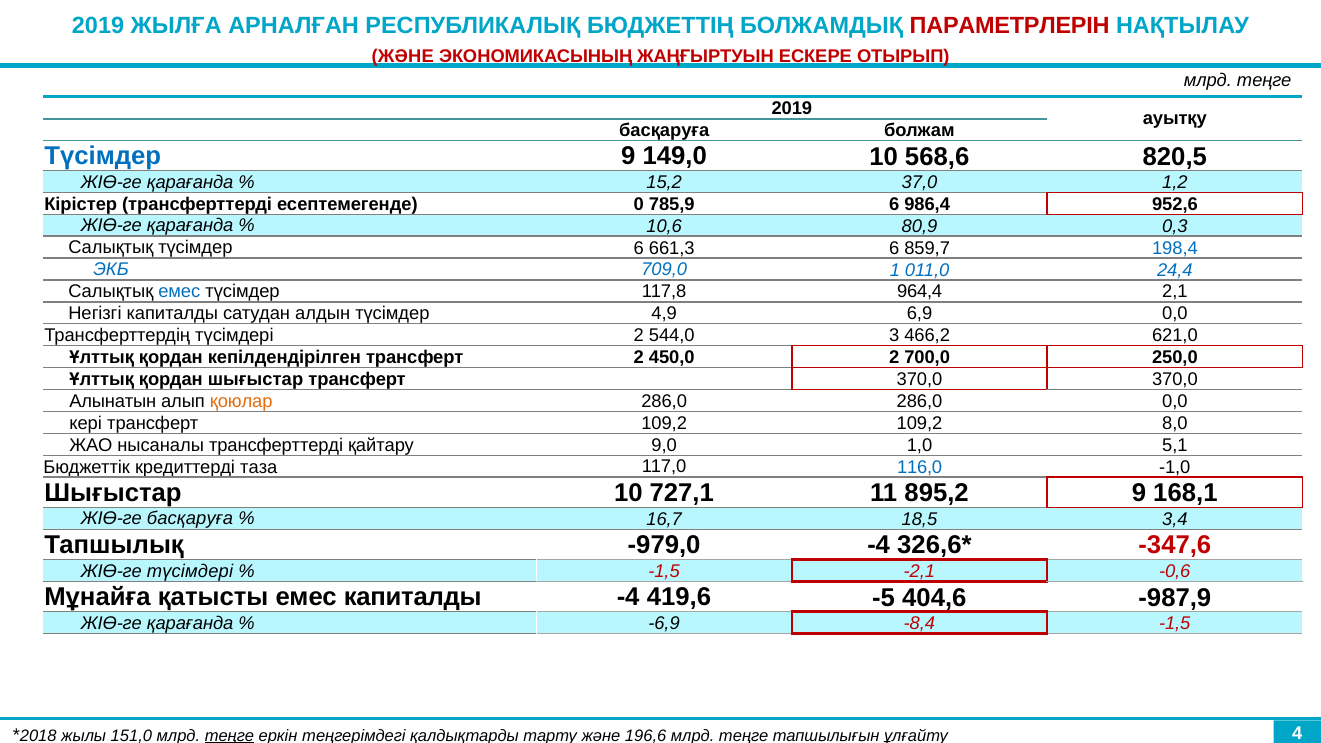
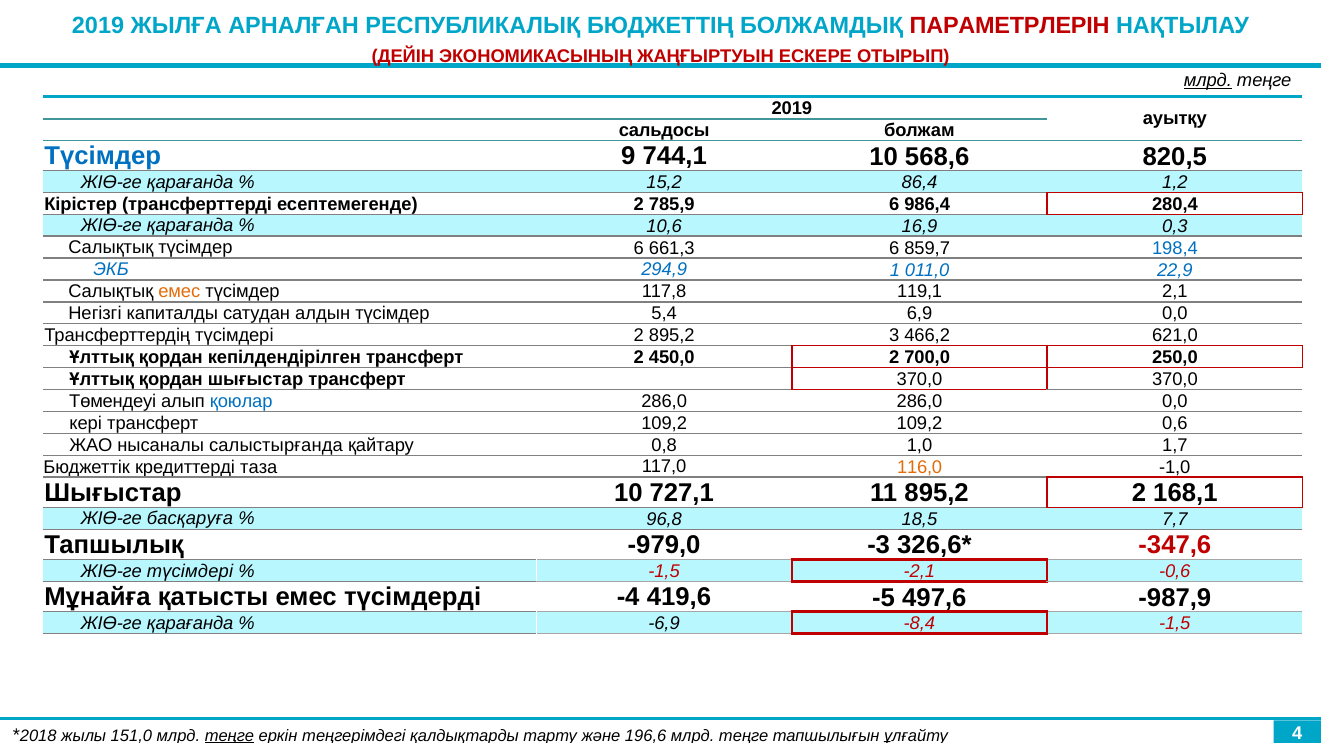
ЖӘНЕ at (403, 56): ЖӘНЕ -> ДЕЙІН
млрд at (1208, 81) underline: none -> present
басқаруға at (664, 130): басқаруға -> сальдосы
149,0: 149,0 -> 744,1
37,0: 37,0 -> 86,4
есептемегенде 0: 0 -> 2
952,6: 952,6 -> 280,4
80,9: 80,9 -> 16,9
709,0: 709,0 -> 294,9
24,4: 24,4 -> 22,9
емес at (179, 292) colour: blue -> orange
964,4: 964,4 -> 119,1
4,9: 4,9 -> 5,4
2 544,0: 544,0 -> 895,2
Алынатын: Алынатын -> Төмендеуі
қоюлар colour: orange -> blue
8,0: 8,0 -> 0,6
нысаналы трансферттерді: трансферттерді -> салыстырғанда
9,0: 9,0 -> 0,8
5,1: 5,1 -> 1,7
116,0 colour: blue -> orange
895,2 9: 9 -> 2
16,7: 16,7 -> 96,8
3,4: 3,4 -> 7,7
-979,0 -4: -4 -> -3
емес капиталды: капиталды -> түсімдерді
404,6: 404,6 -> 497,6
